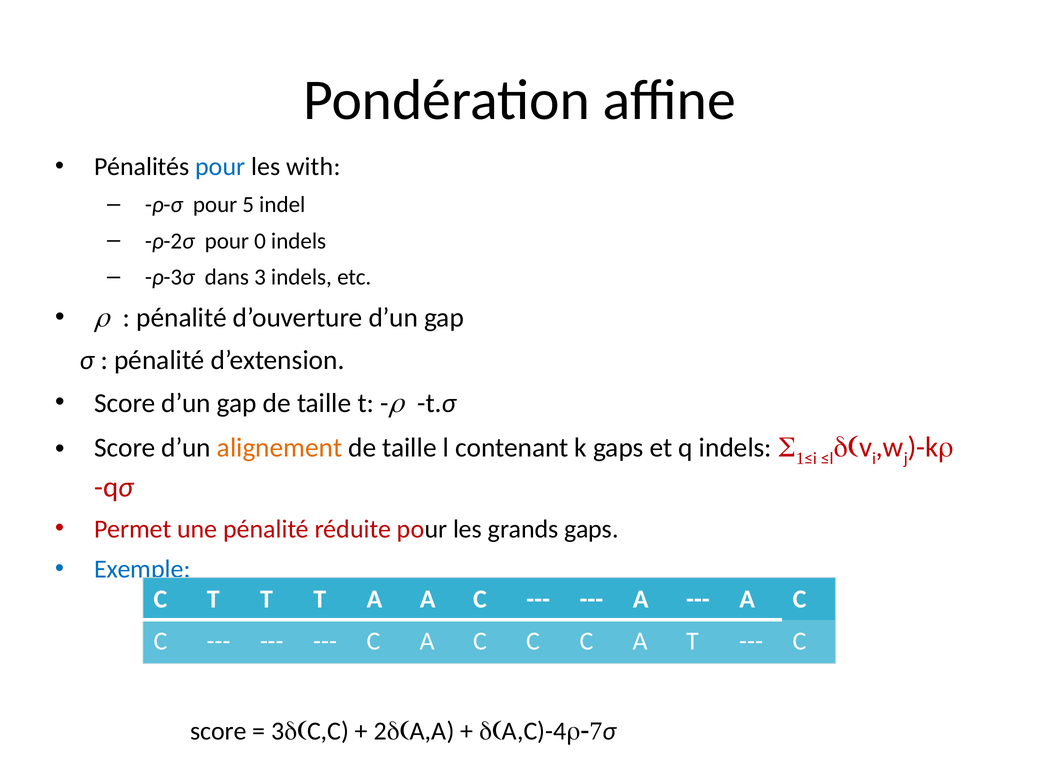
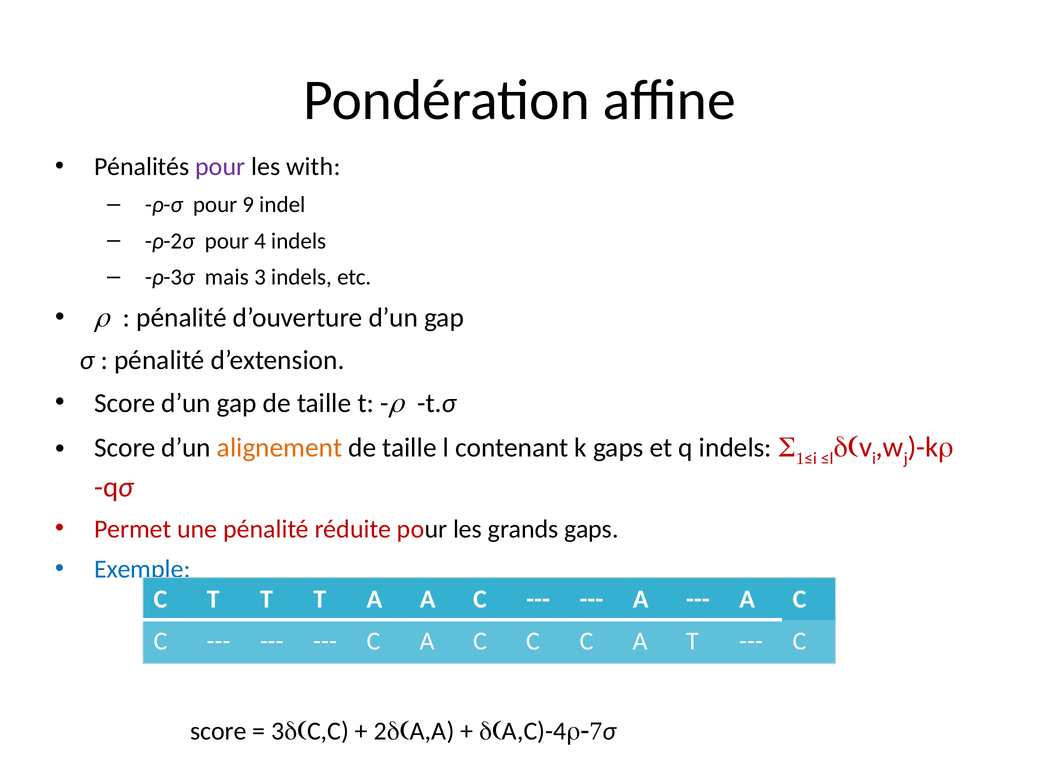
pour at (220, 167) colour: blue -> purple
5: 5 -> 9
0: 0 -> 4
dans: dans -> mais
